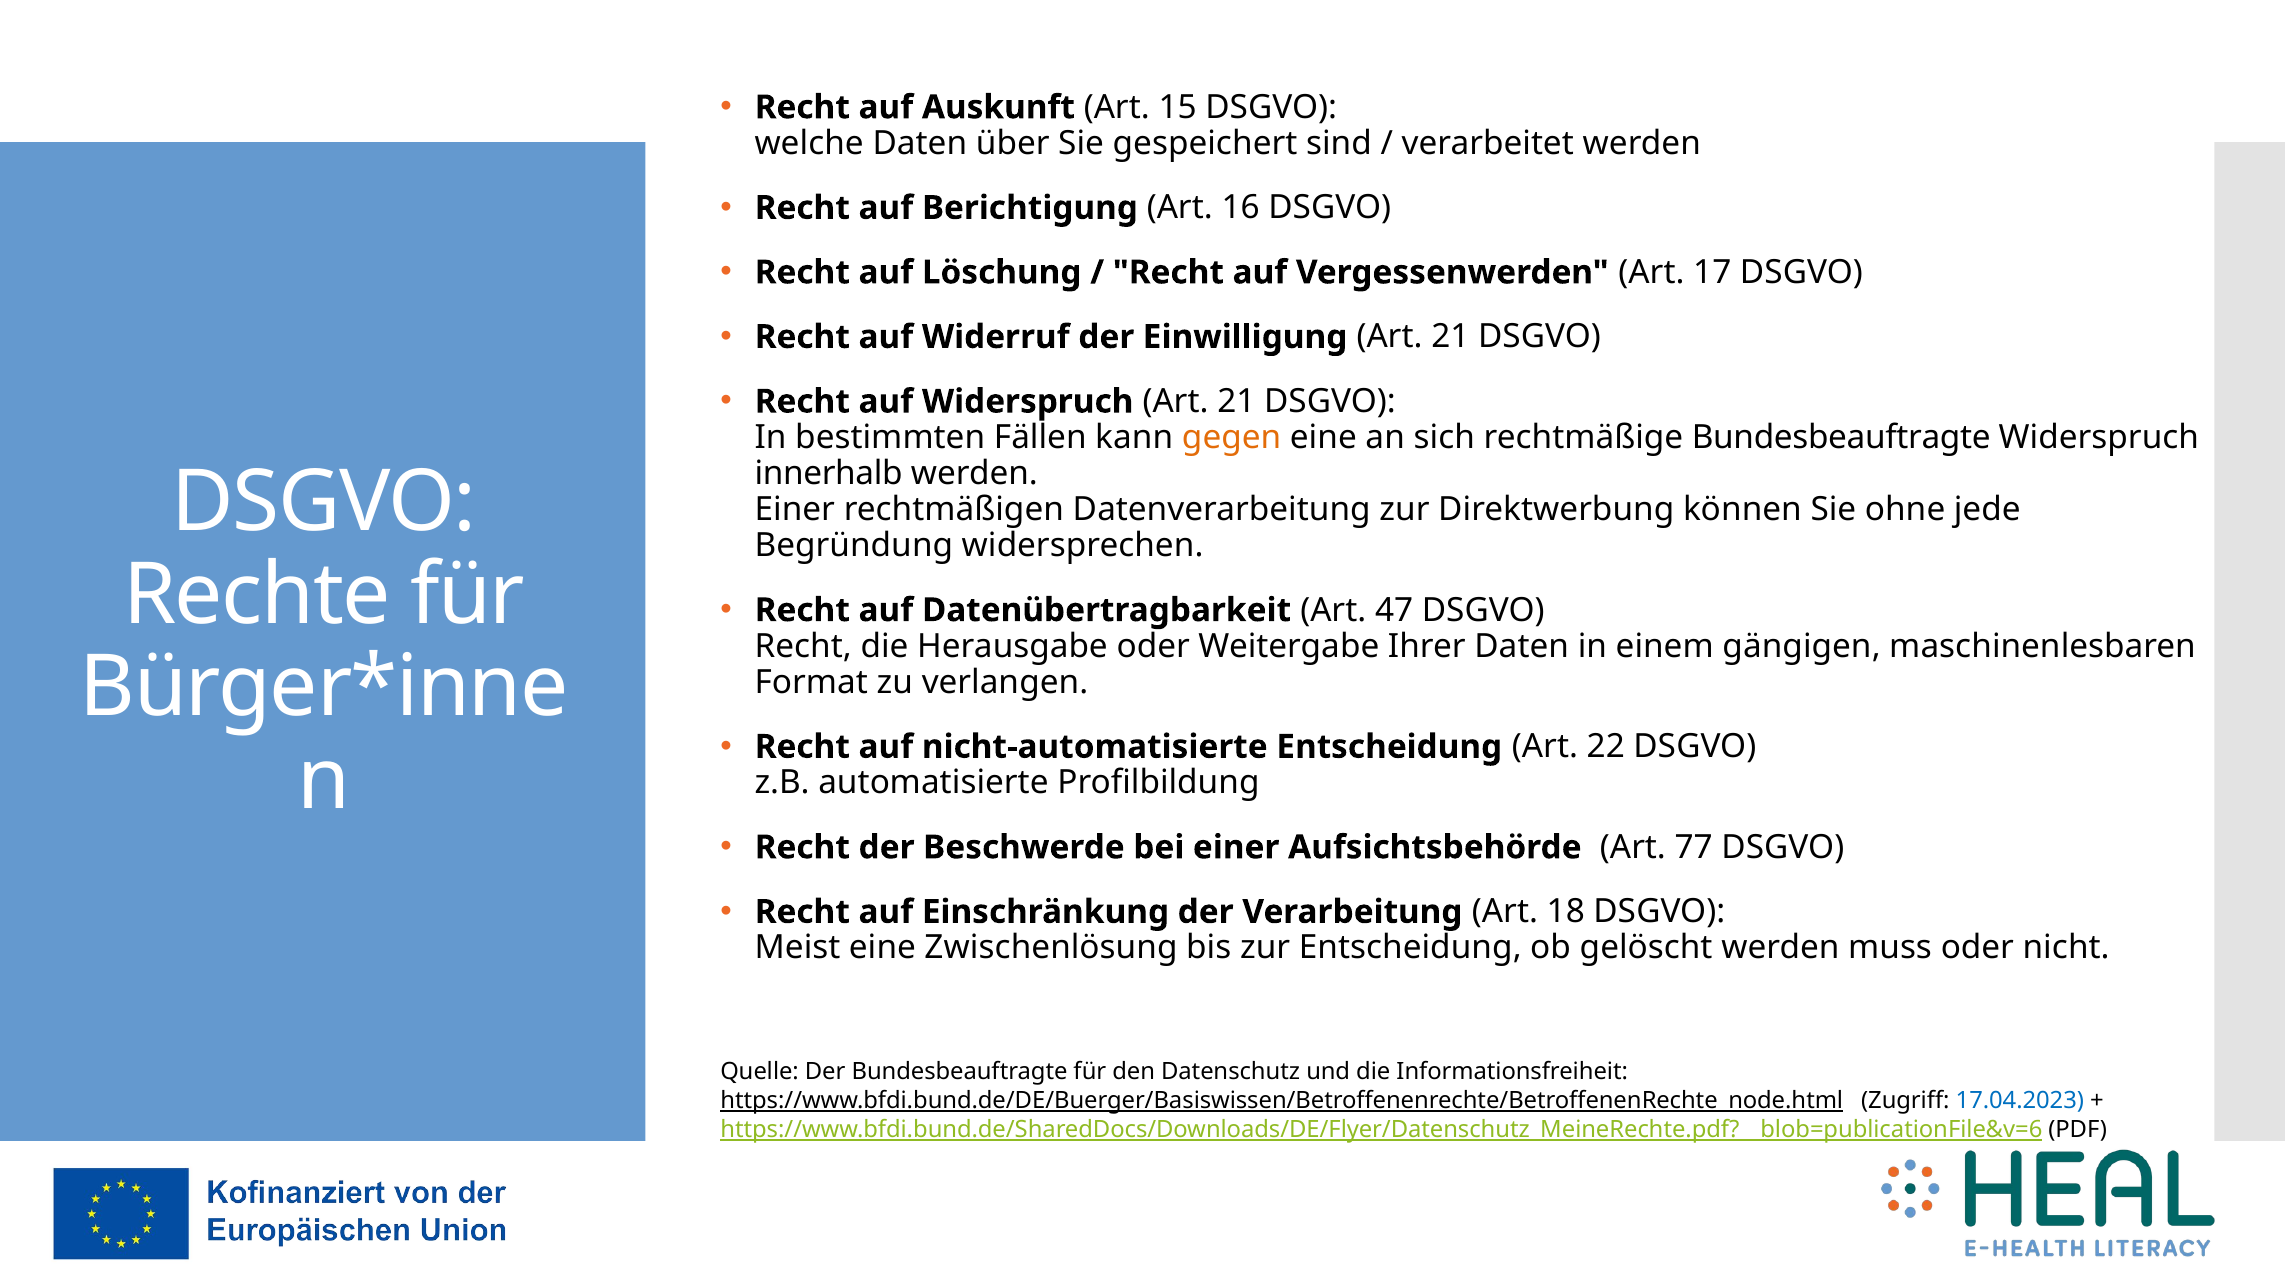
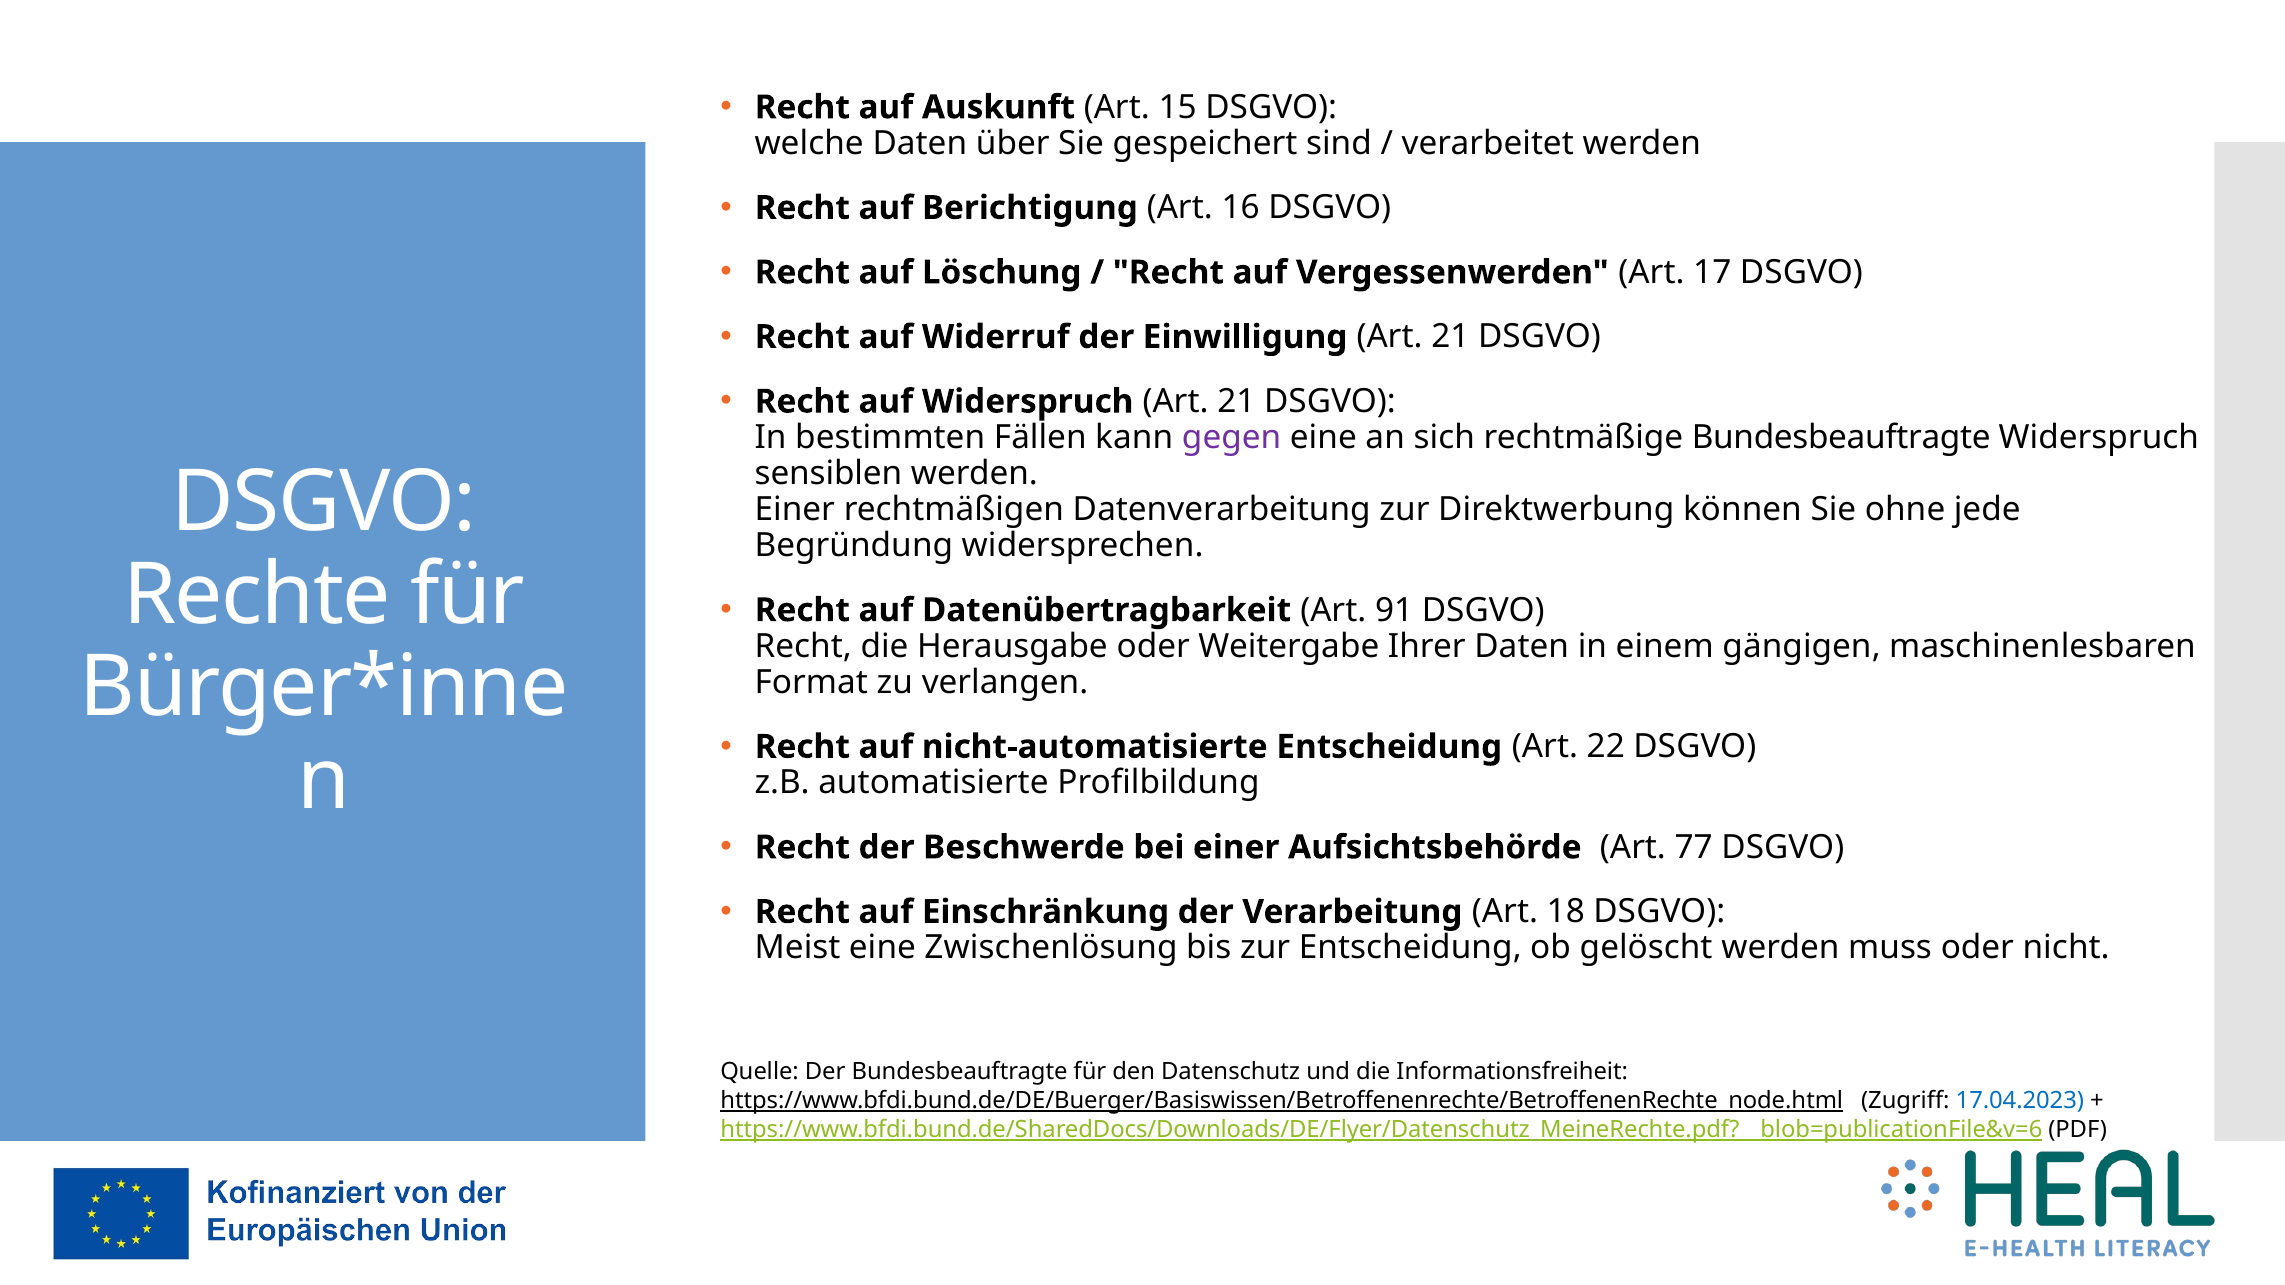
gegen colour: orange -> purple
innerhalb: innerhalb -> sensiblen
47: 47 -> 91
